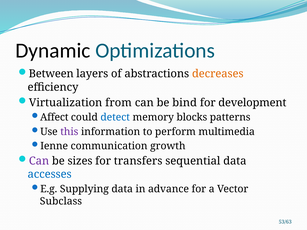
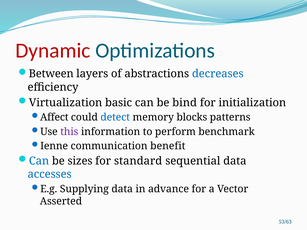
Dynamic colour: black -> red
decreases colour: orange -> blue
from: from -> basic
development: development -> initialization
multimedia: multimedia -> benchmark
growth: growth -> benefit
Can at (39, 161) colour: purple -> blue
transfers: transfers -> standard
Subclass: Subclass -> Asserted
